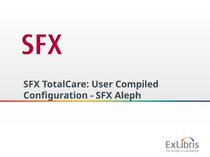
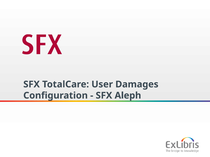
Compiled: Compiled -> Damages
